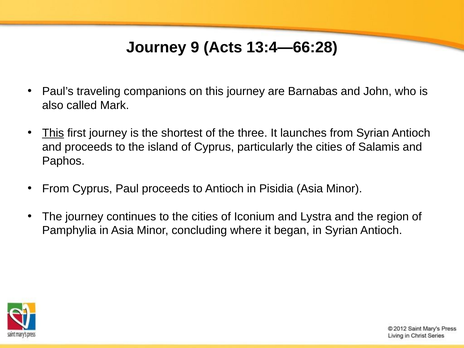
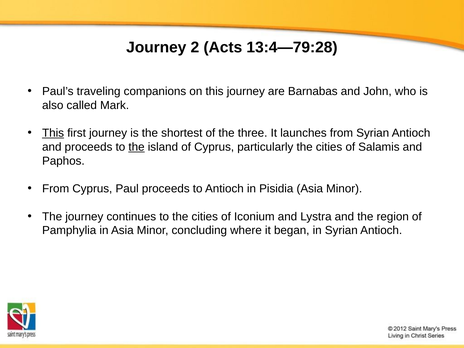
9: 9 -> 2
13:4—66:28: 13:4—66:28 -> 13:4—79:28
the at (137, 147) underline: none -> present
